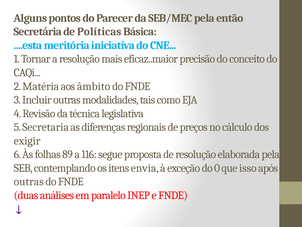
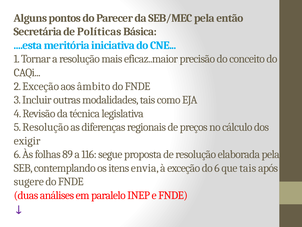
2 Matéria: Matéria -> Exceção
5 Secretaria: Secretaria -> Resolução
do 0: 0 -> 6
que isso: isso -> tais
outras at (29, 181): outras -> sugere
